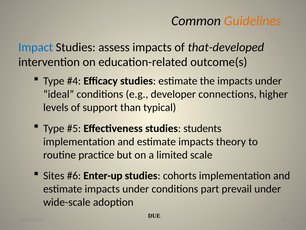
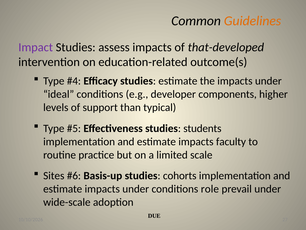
Impact colour: blue -> purple
connections: connections -> components
theory: theory -> faculty
Enter-up: Enter-up -> Basis-up
part: part -> role
